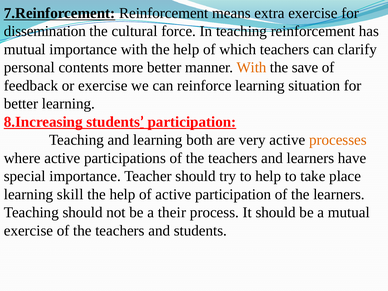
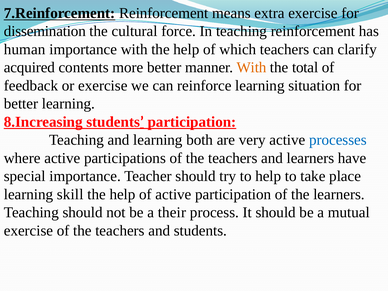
mutual at (25, 49): mutual -> human
personal: personal -> acquired
save: save -> total
processes colour: orange -> blue
